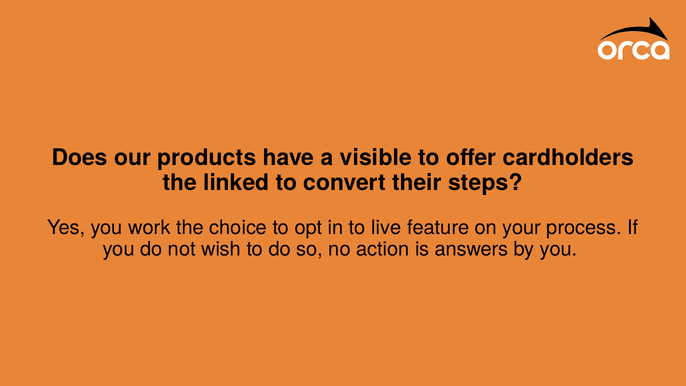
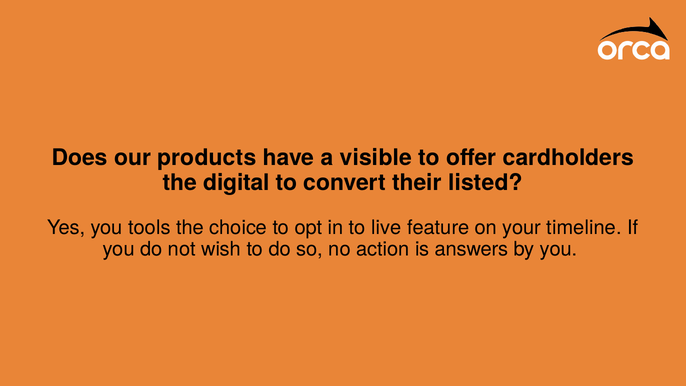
linked: linked -> digital
steps: steps -> listed
work: work -> tools
process: process -> timeline
